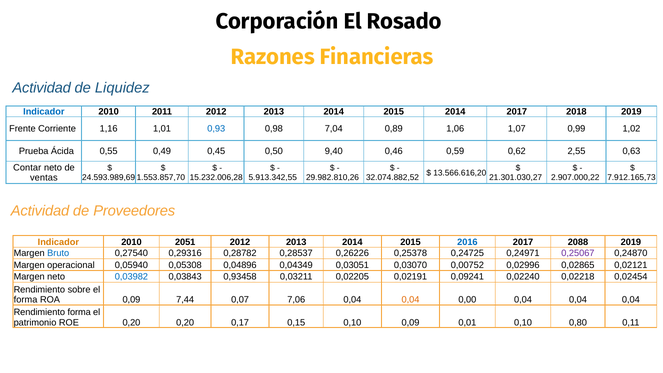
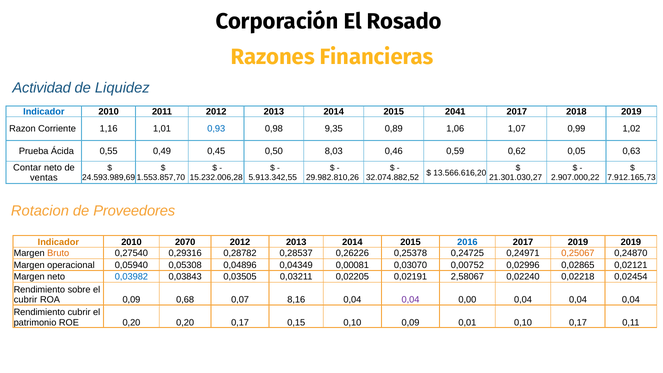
2015 2014: 2014 -> 2041
Frente: Frente -> Razon
7,04: 7,04 -> 9,35
9,40: 9,40 -> 8,03
2,55: 2,55 -> 0,05
Actividad at (40, 211): Actividad -> Rotacion
2051: 2051 -> 2070
2017 2088: 2088 -> 2019
Bruto colour: blue -> orange
0,25067 colour: purple -> orange
0,03051: 0,03051 -> 0,00081
0,93458: 0,93458 -> 0,03505
0,09241: 0,09241 -> 2,58067
forma at (26, 300): forma -> cubrir
7,44: 7,44 -> 0,68
7,06: 7,06 -> 8,16
0,04 at (411, 300) colour: orange -> purple
Rendimiento forma: forma -> cubrir
0,10 0,80: 0,80 -> 0,17
